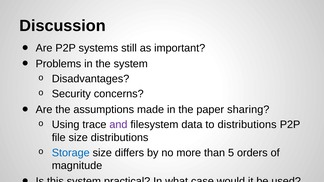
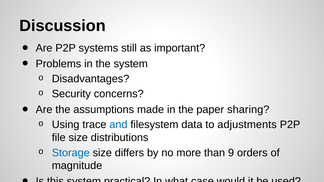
and colour: purple -> blue
to distributions: distributions -> adjustments
5: 5 -> 9
